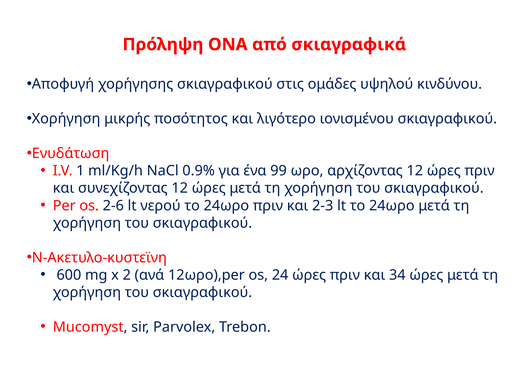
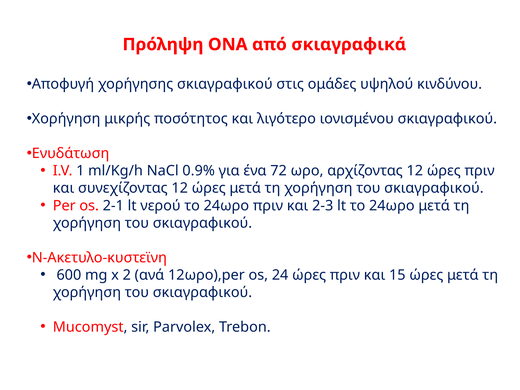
99: 99 -> 72
2-6: 2-6 -> 2-1
34: 34 -> 15
